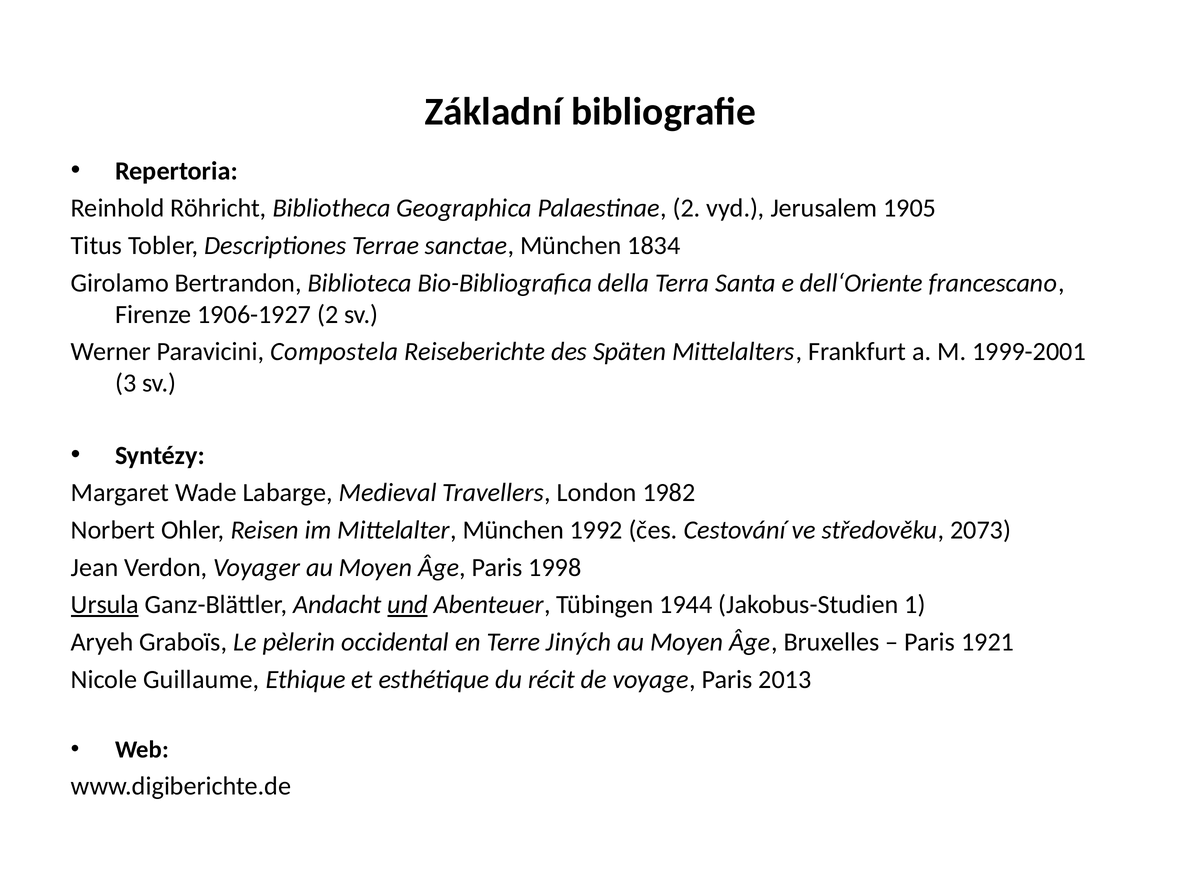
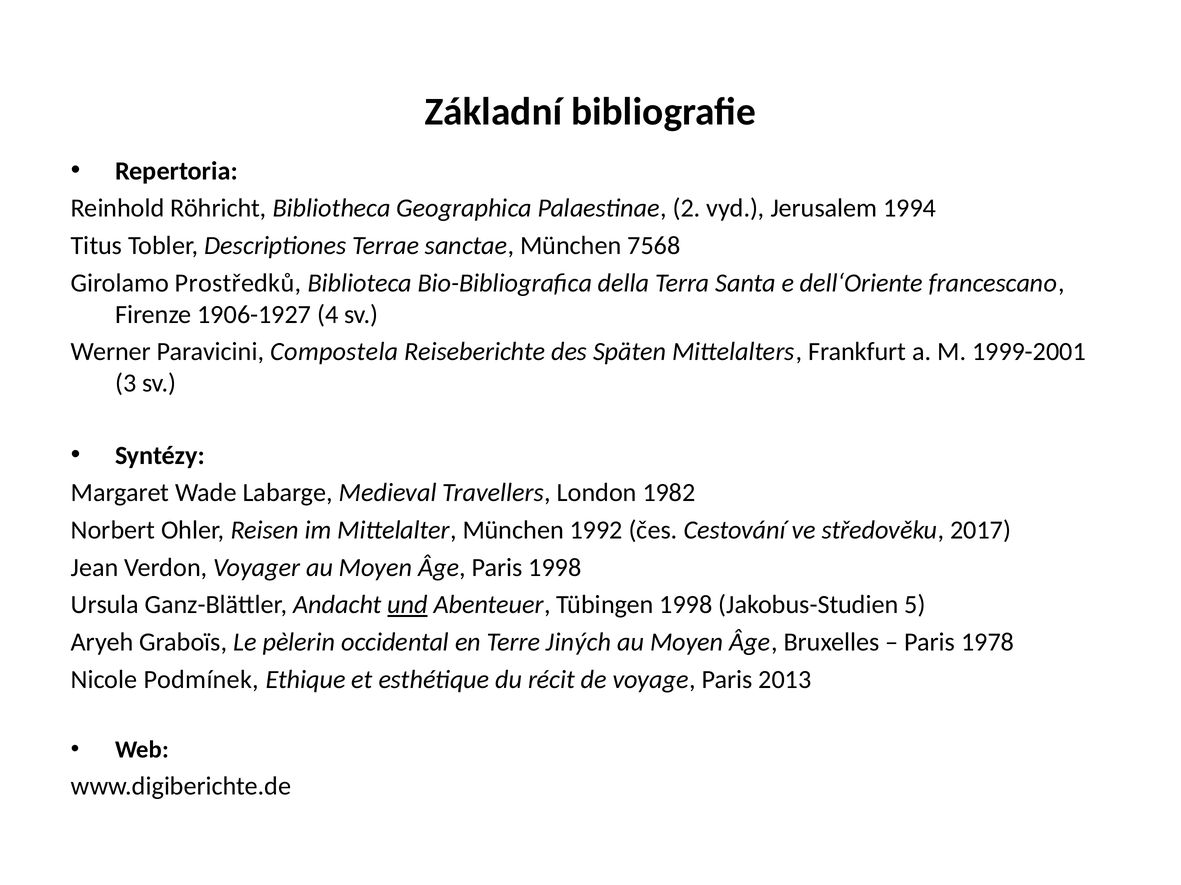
1905: 1905 -> 1994
1834: 1834 -> 7568
Bertrandon: Bertrandon -> Prostředků
1906-1927 2: 2 -> 4
2073: 2073 -> 2017
Ursula underline: present -> none
Tübingen 1944: 1944 -> 1998
1: 1 -> 5
1921: 1921 -> 1978
Guillaume: Guillaume -> Podmínek
